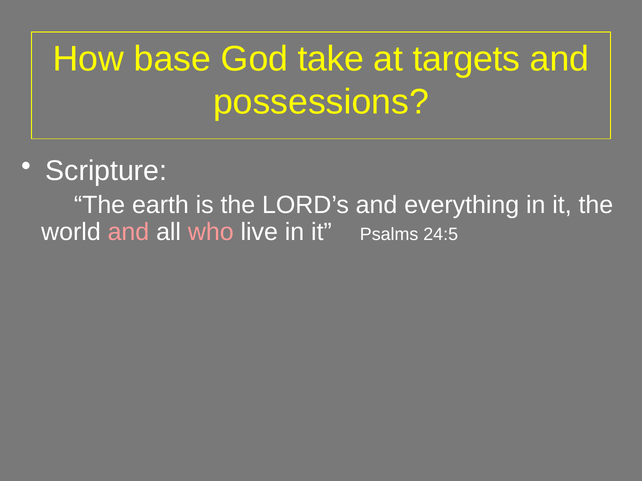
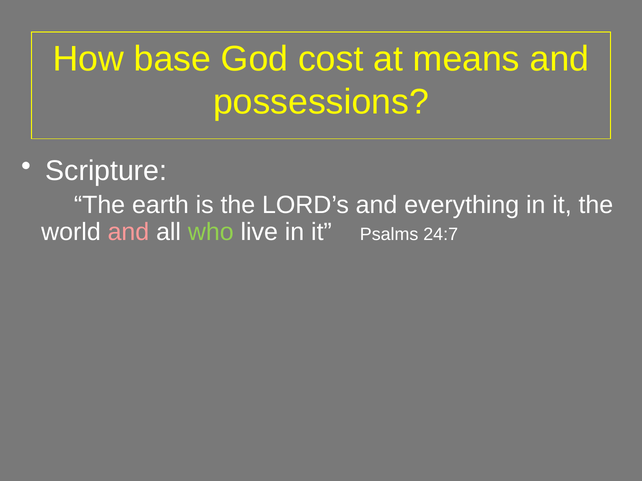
take: take -> cost
targets: targets -> means
who colour: pink -> light green
24:5: 24:5 -> 24:7
